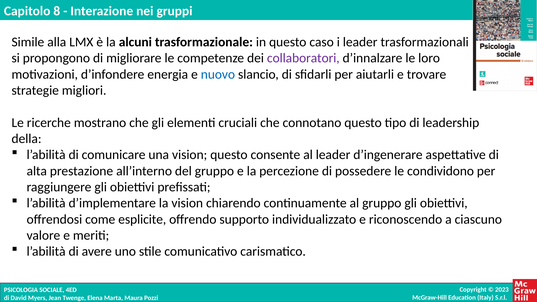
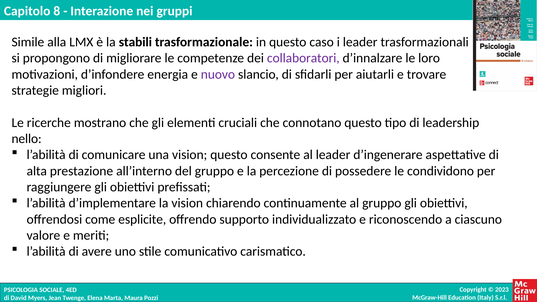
alcuni: alcuni -> stabili
nuovo colour: blue -> purple
della: della -> nello
